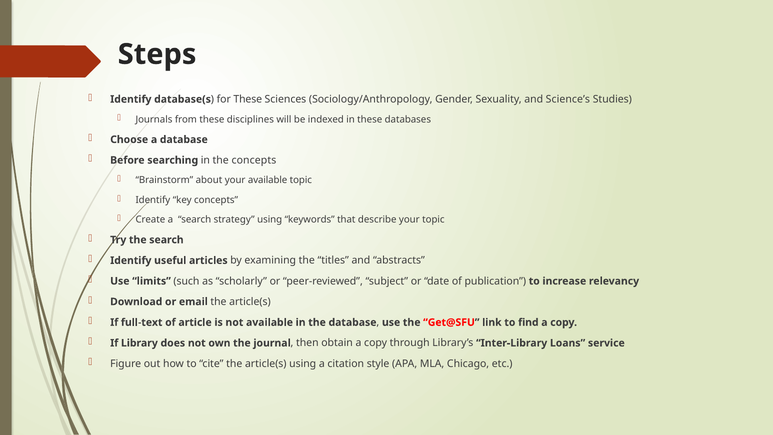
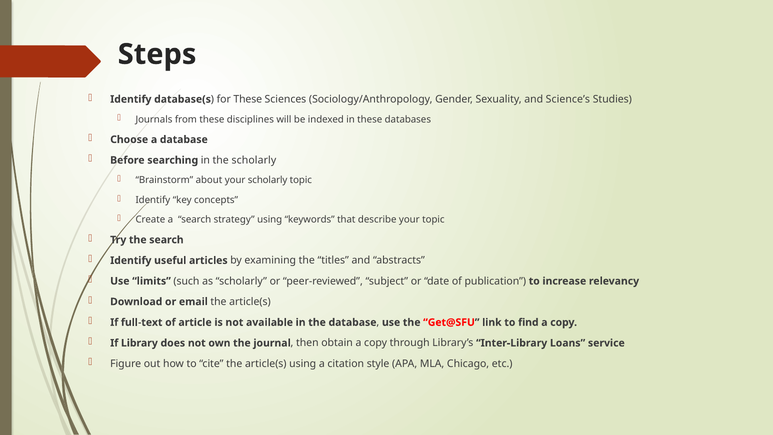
the concepts: concepts -> scholarly
your available: available -> scholarly
